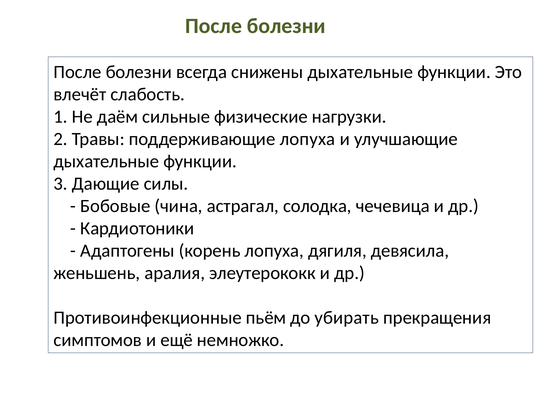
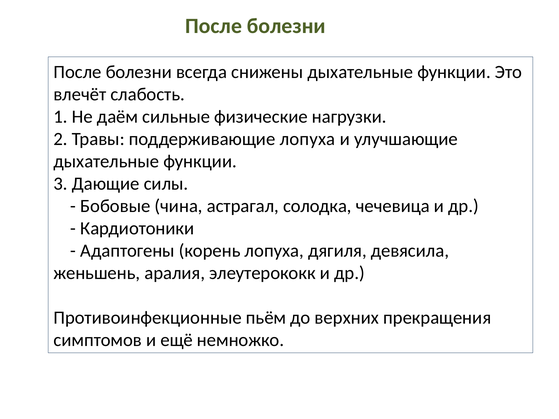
убирать: убирать -> верхних
